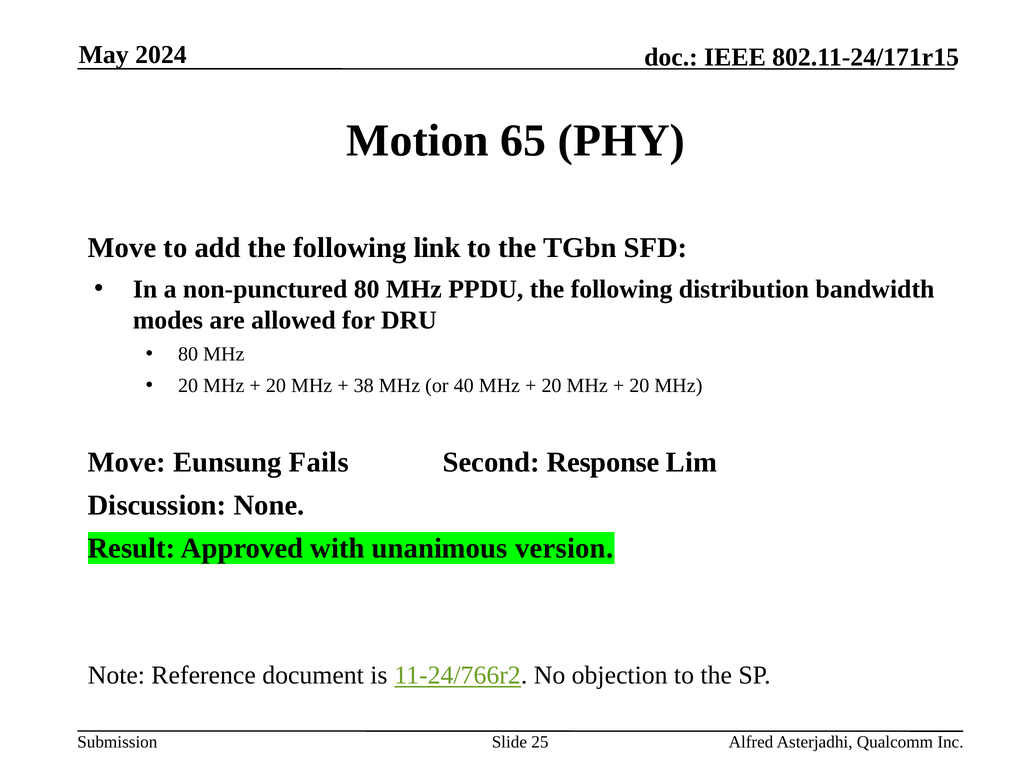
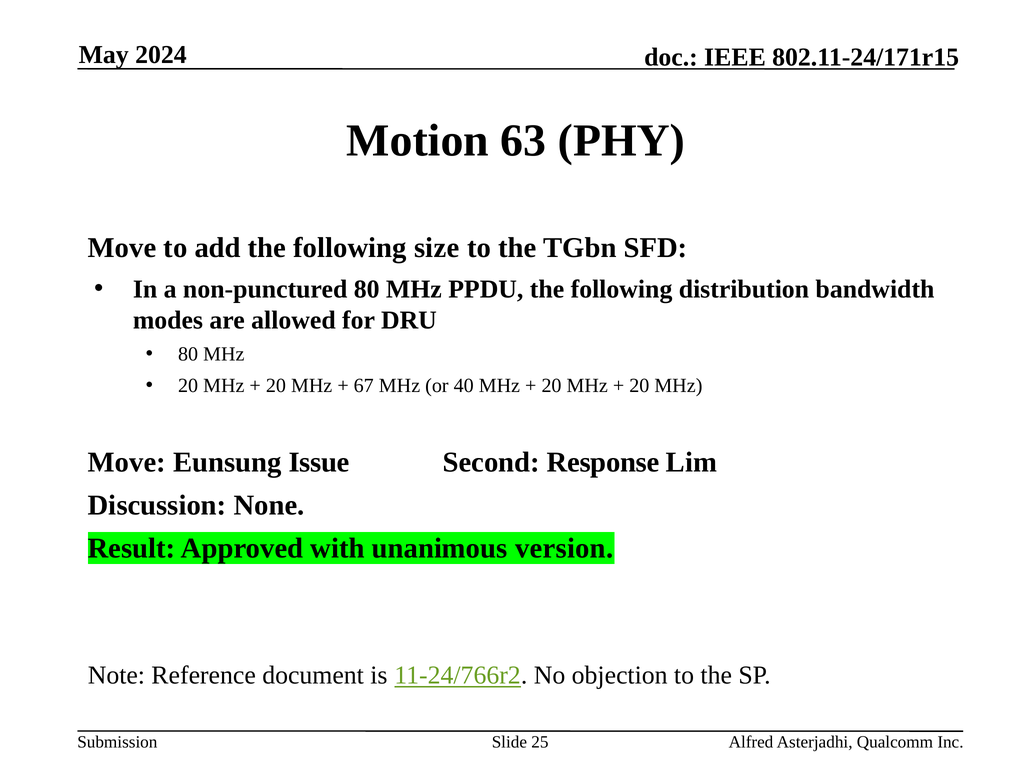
65: 65 -> 63
link: link -> size
38: 38 -> 67
Fails: Fails -> Issue
